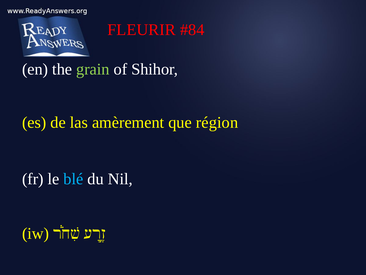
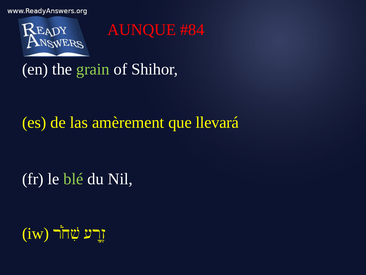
FLEURIR: FLEURIR -> AUNQUE
région: région -> llevará
blé colour: light blue -> light green
